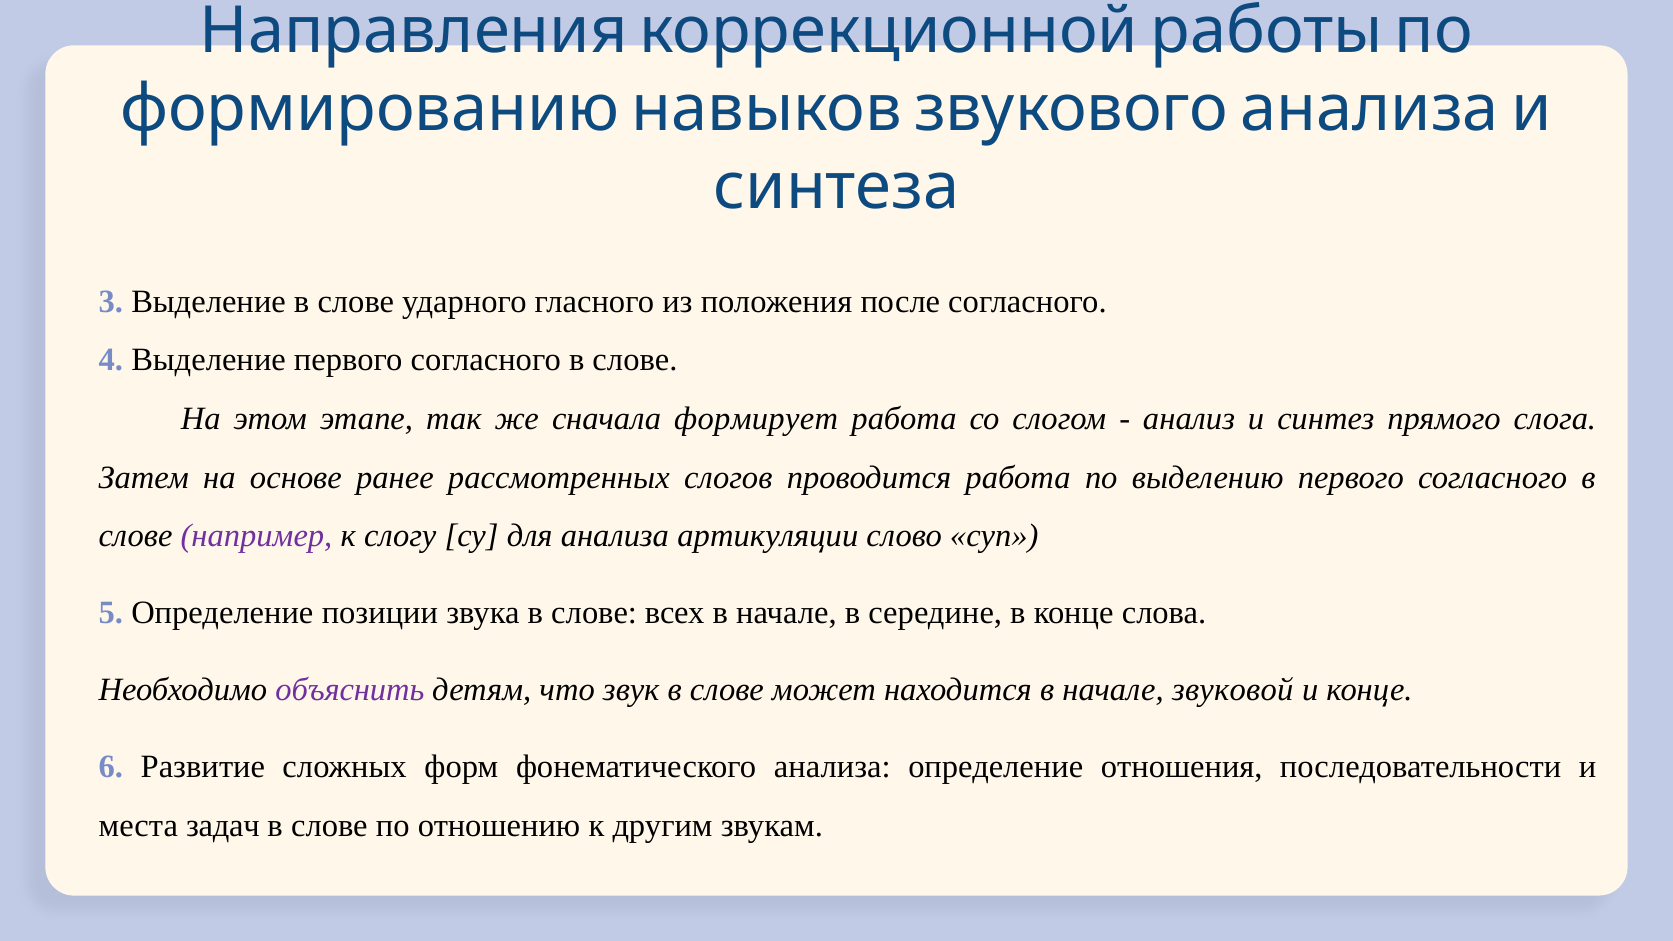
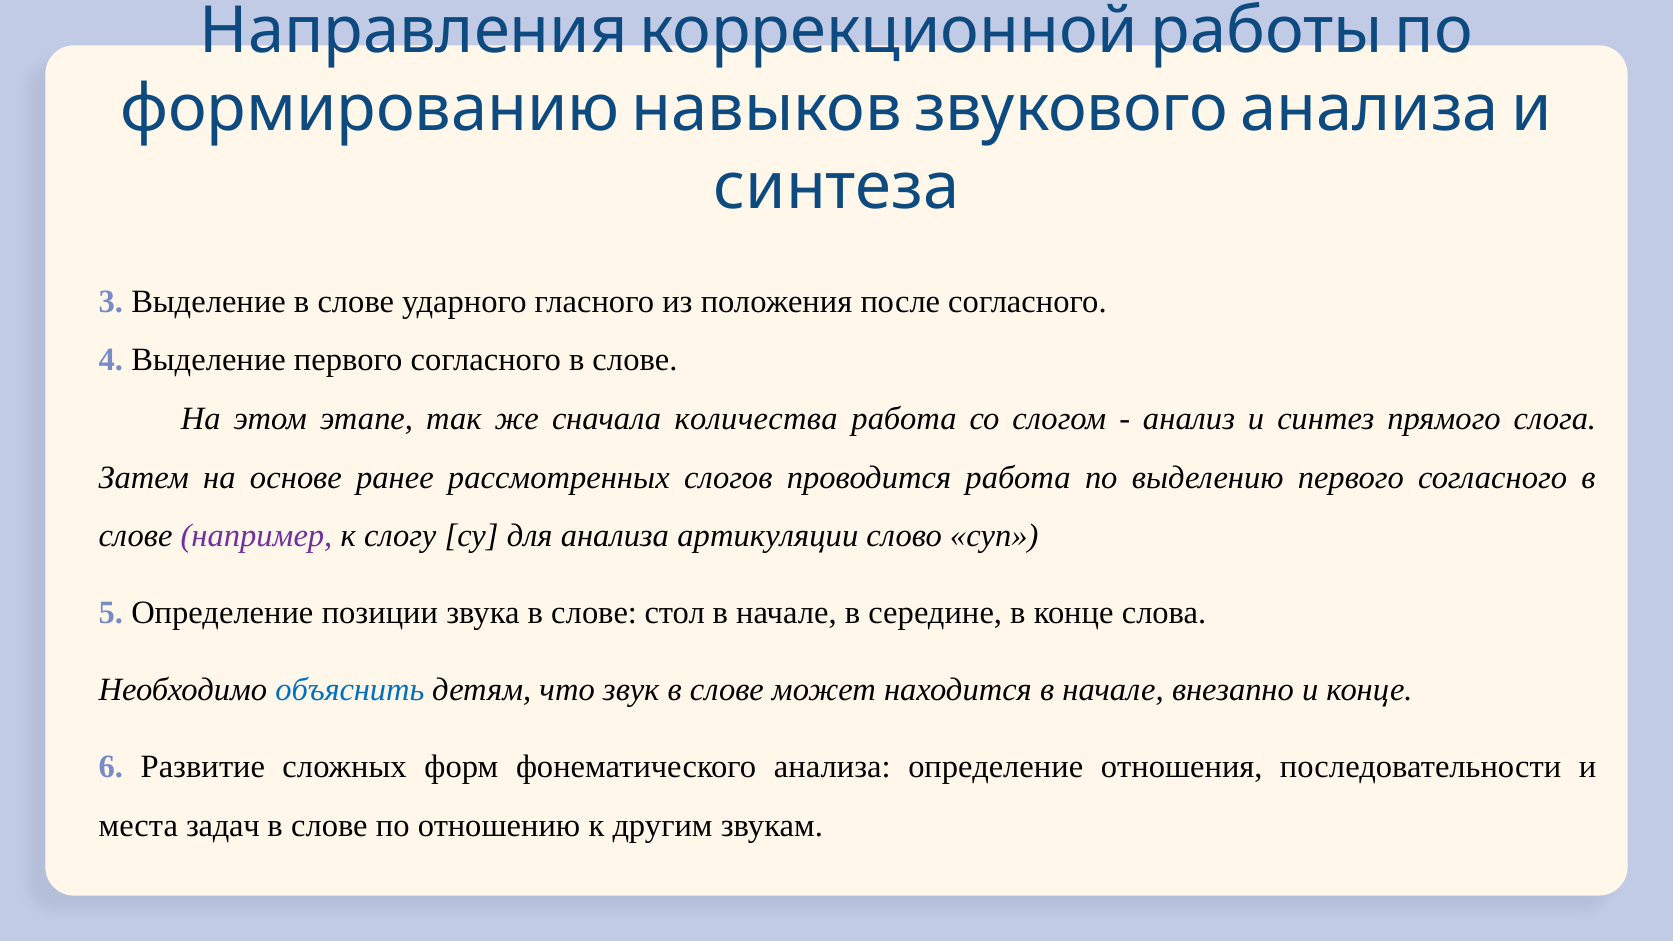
формирует: формирует -> количества
всех: всех -> стол
объяснить colour: purple -> blue
звуковой: звуковой -> внезапно
